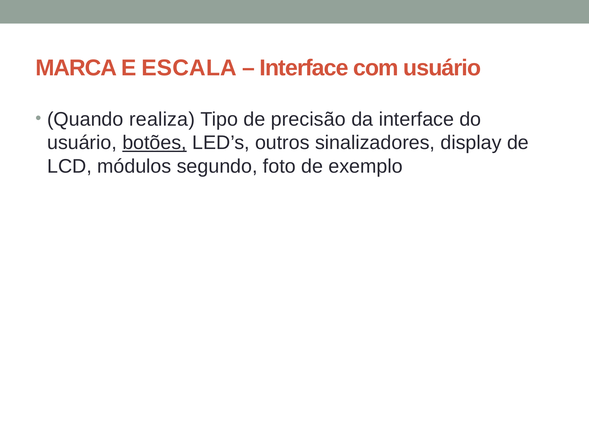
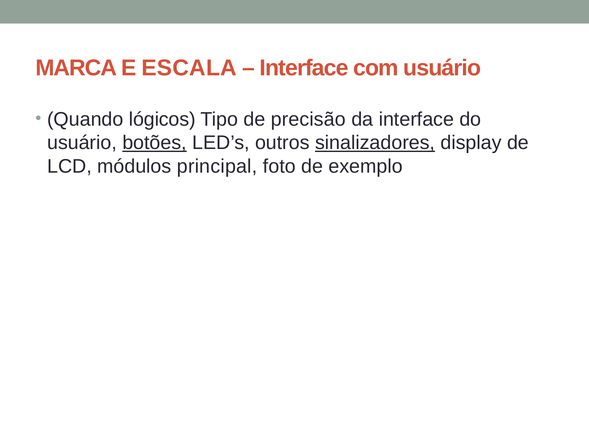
realiza: realiza -> lógicos
sinalizadores underline: none -> present
segundo: segundo -> principal
